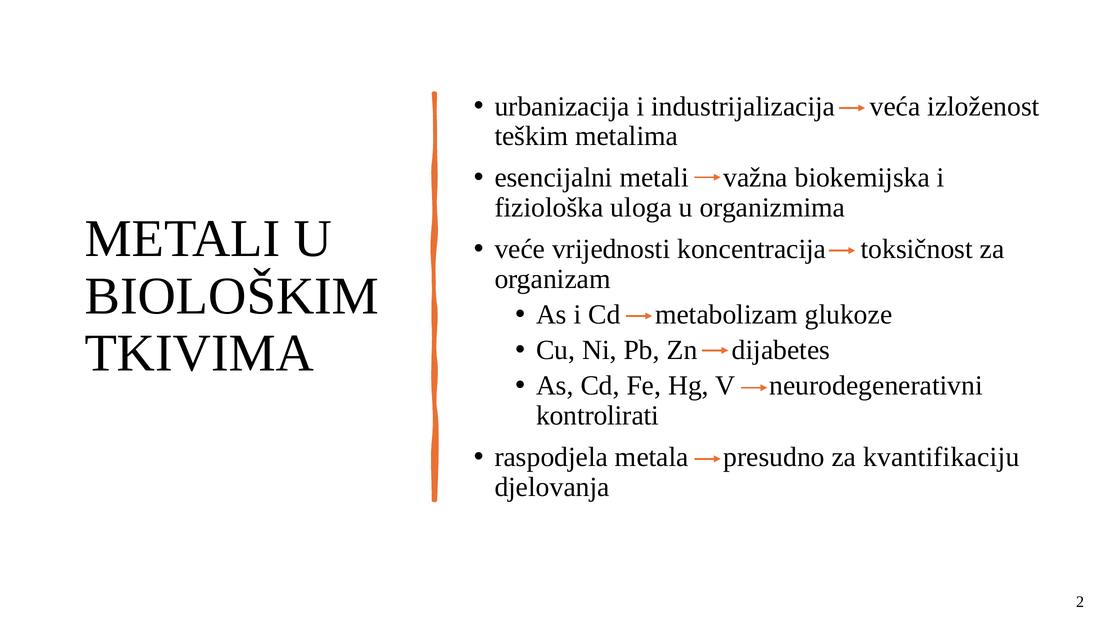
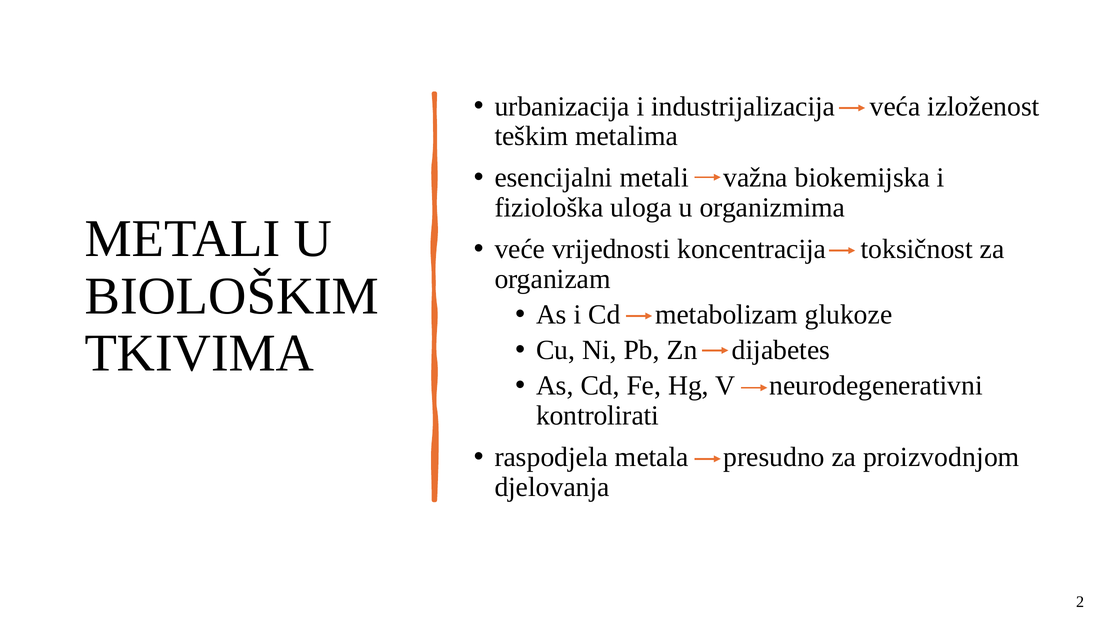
kvantifikaciju: kvantifikaciju -> proizvodnjom
